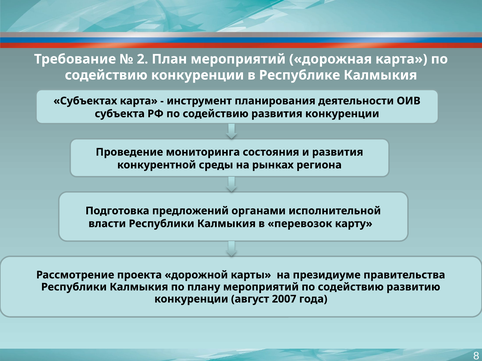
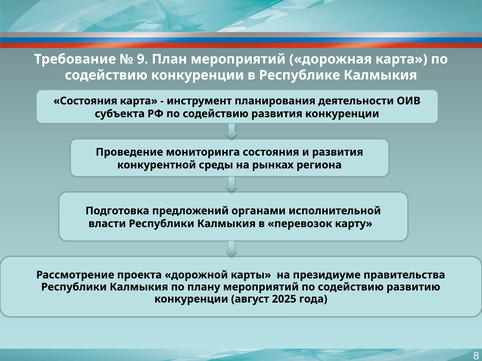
2: 2 -> 9
Субъектах at (85, 101): Субъектах -> Состояния
2007: 2007 -> 2025
